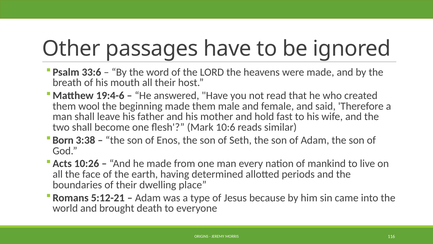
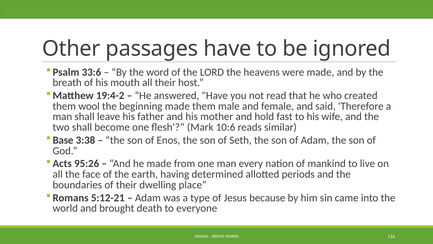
19:4-6: 19:4-6 -> 19:4-2
Born: Born -> Base
10:26: 10:26 -> 95:26
